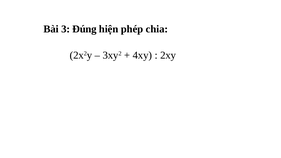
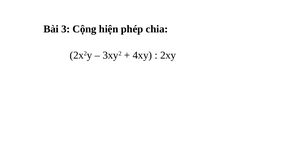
Đúng: Đúng -> Cộng
